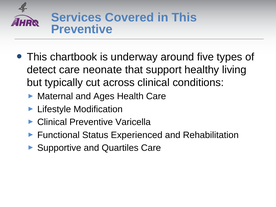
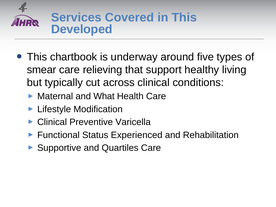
Preventive at (82, 29): Preventive -> Developed
detect: detect -> smear
neonate: neonate -> relieving
Ages: Ages -> What
